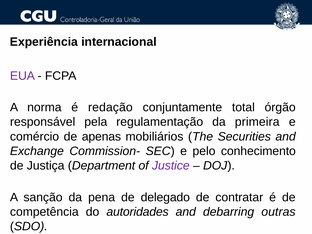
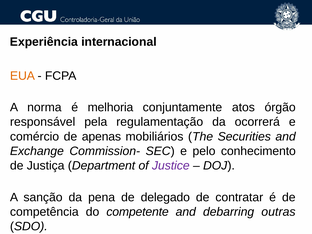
EUA colour: purple -> orange
redação: redação -> melhoria
total: total -> atos
primeira: primeira -> ocorrerá
autoridades: autoridades -> competente
